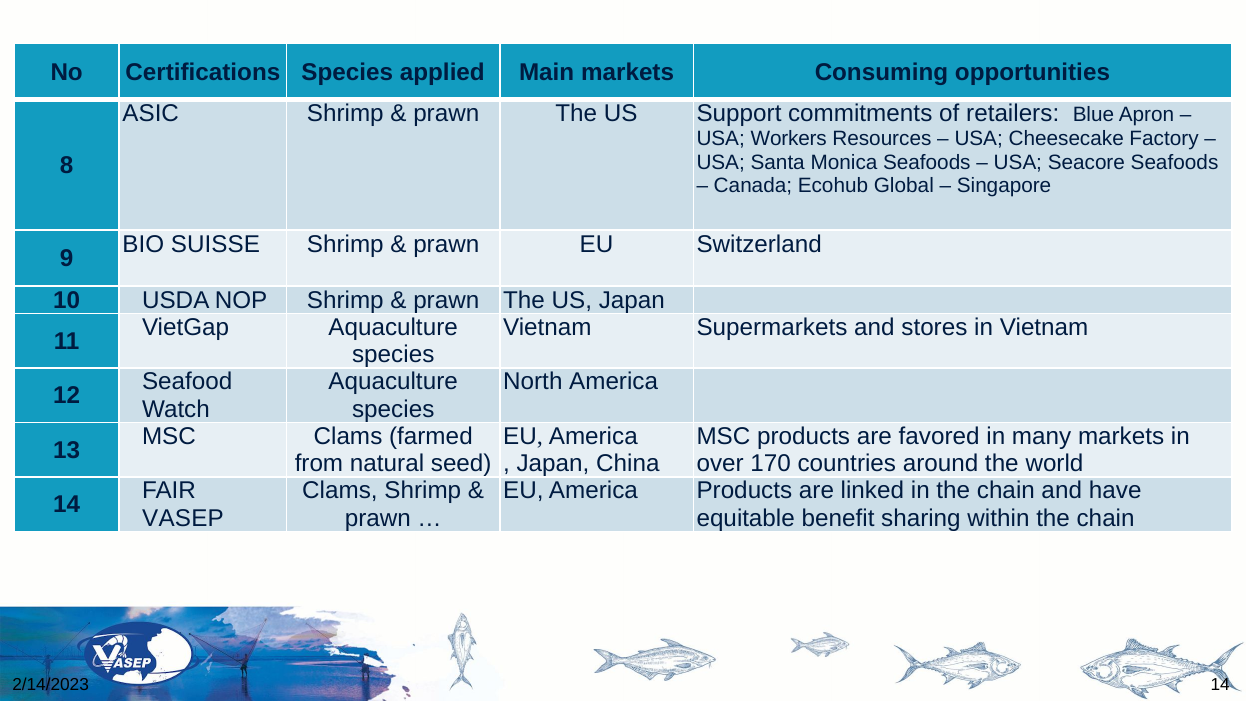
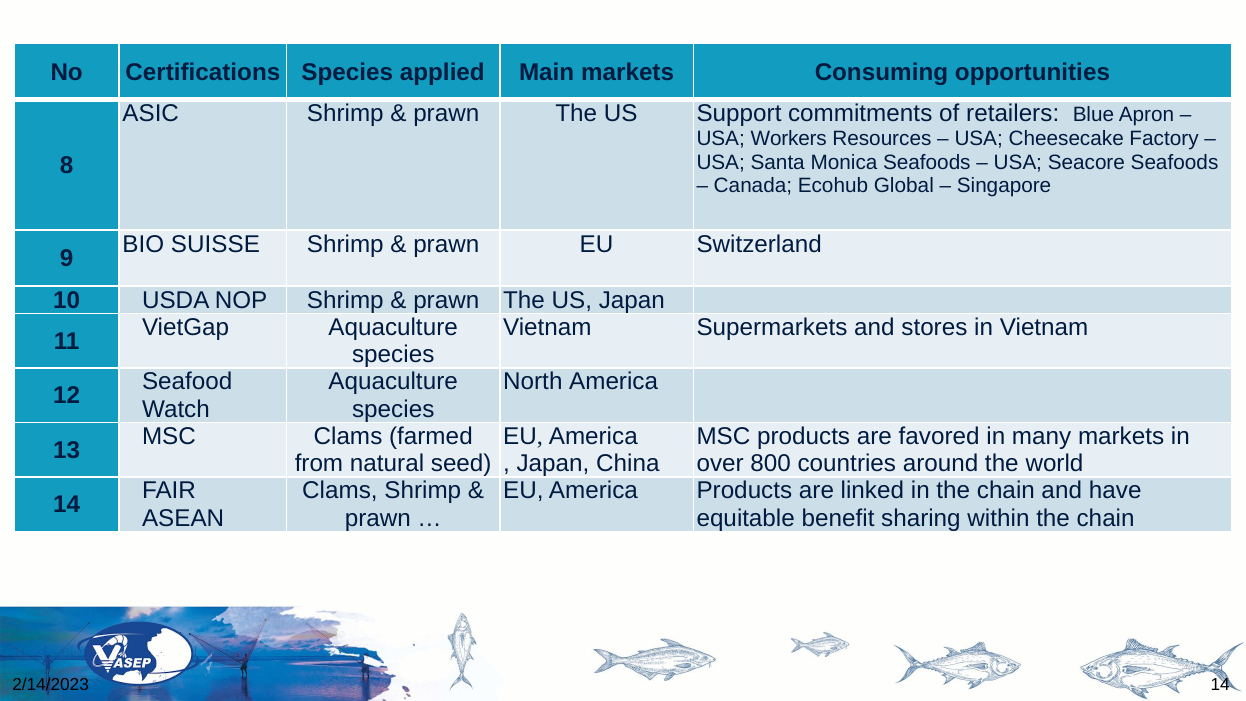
170: 170 -> 800
VASEP: VASEP -> ASEAN
